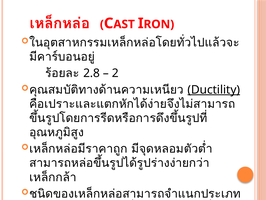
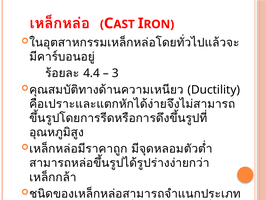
2.8: 2.8 -> 4.4
2: 2 -> 3
Ductility underline: present -> none
